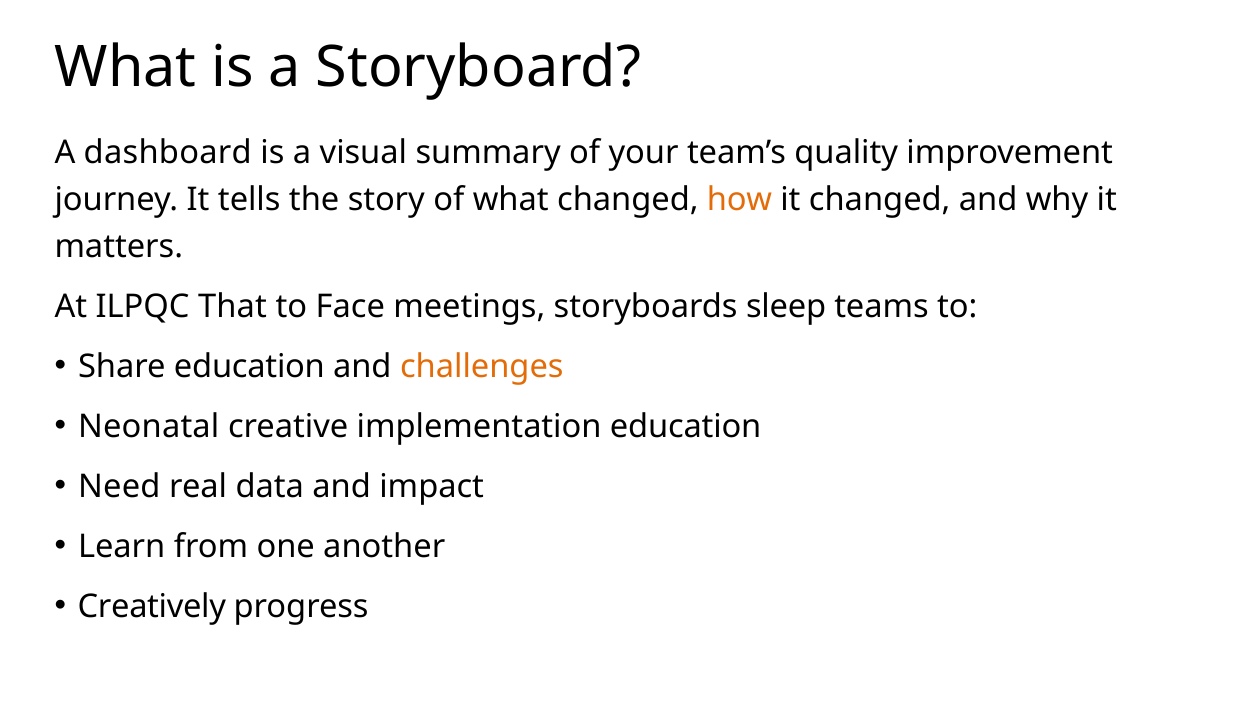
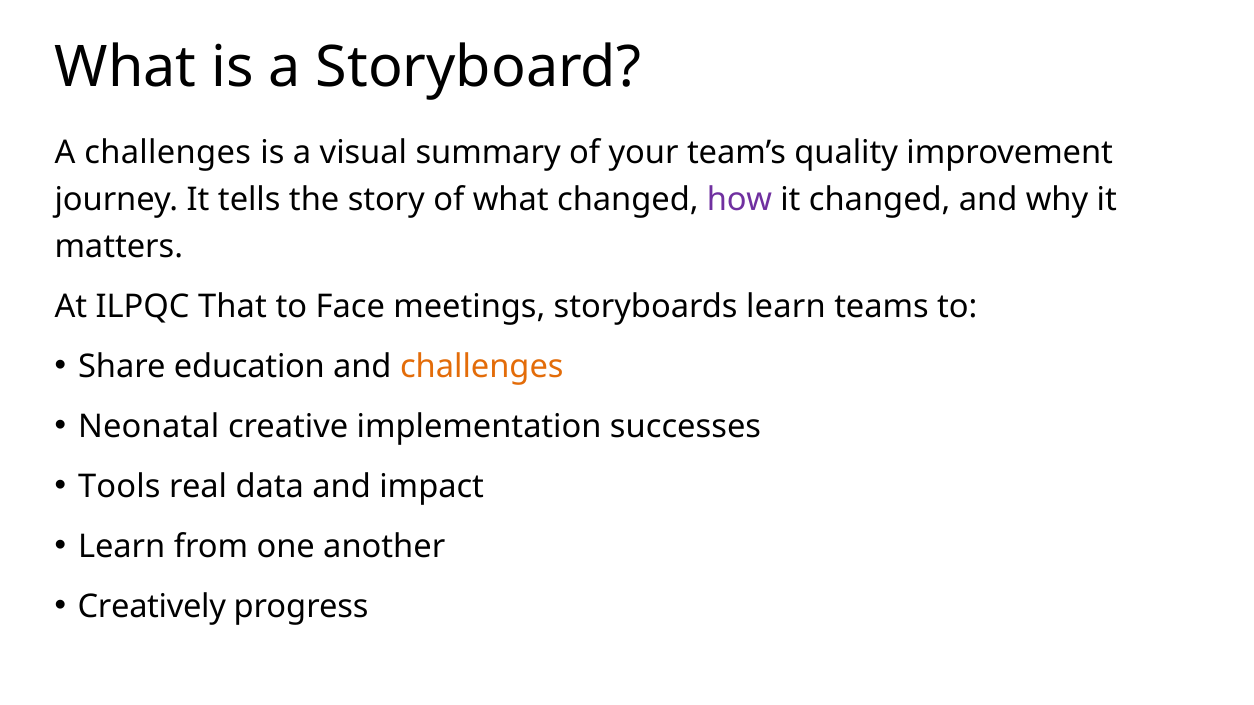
A dashboard: dashboard -> challenges
how colour: orange -> purple
storyboards sleep: sleep -> learn
implementation education: education -> successes
Need: Need -> Tools
